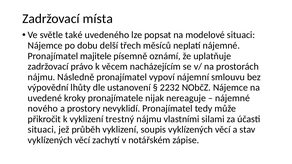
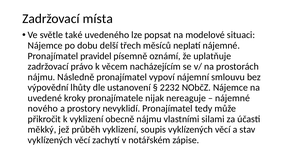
majitele: majitele -> pravidel
trestný: trestný -> obecně
situaci at (42, 130): situaci -> měkký
